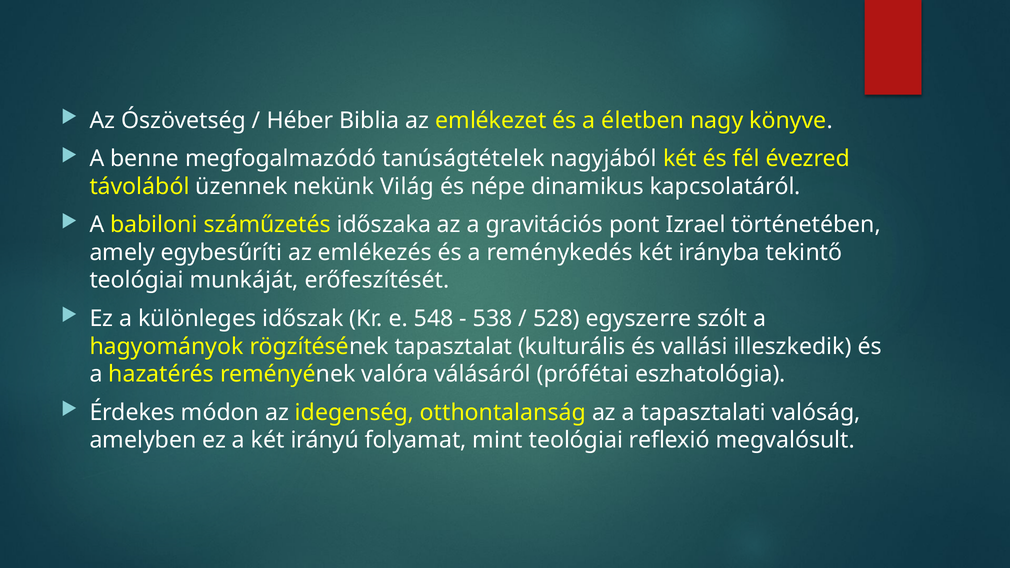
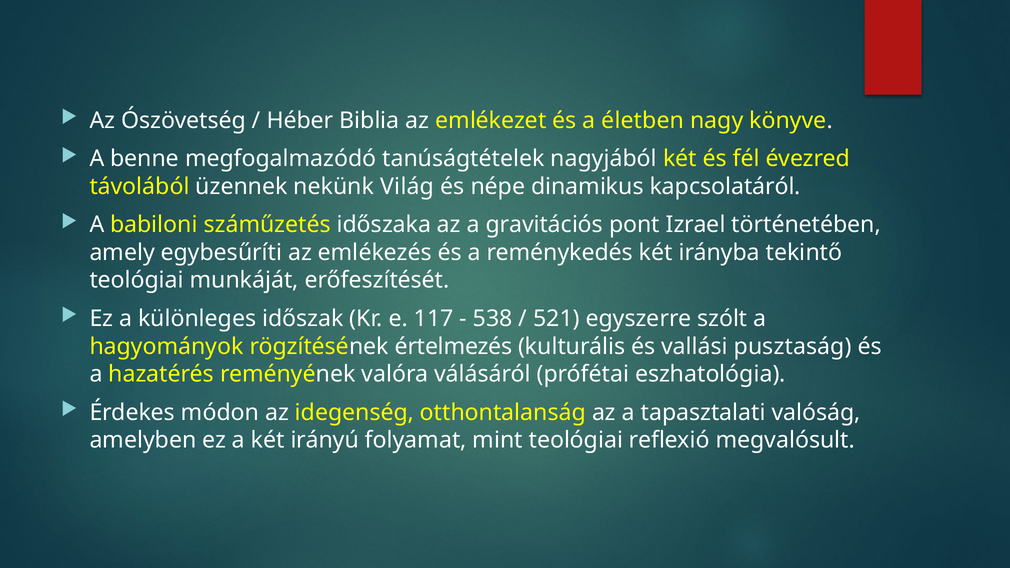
548: 548 -> 117
528: 528 -> 521
tapasztalat: tapasztalat -> értelmezés
illeszkedik: illeszkedik -> pusztaság
